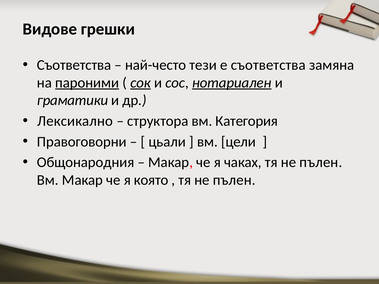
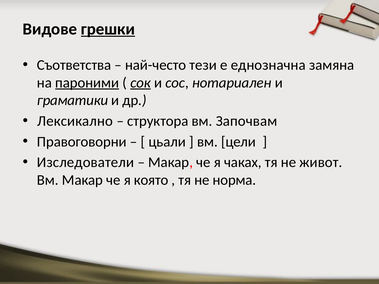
грешки underline: none -> present
е съответства: съответства -> еднозначна
нотариален underline: present -> none
Категория: Категория -> Започвам
Общонародния: Общонародния -> Изследователи
чаках тя не пълен: пълен -> живот
пълен at (234, 180): пълен -> норма
